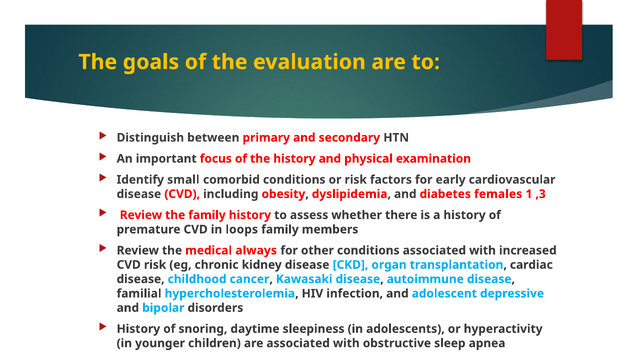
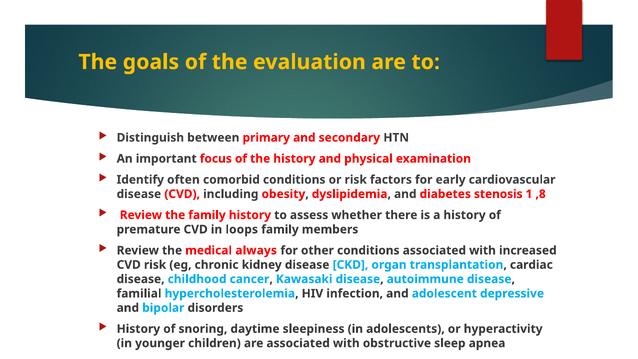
small: small -> often
females: females -> stenosis
,3: ,3 -> ,8
